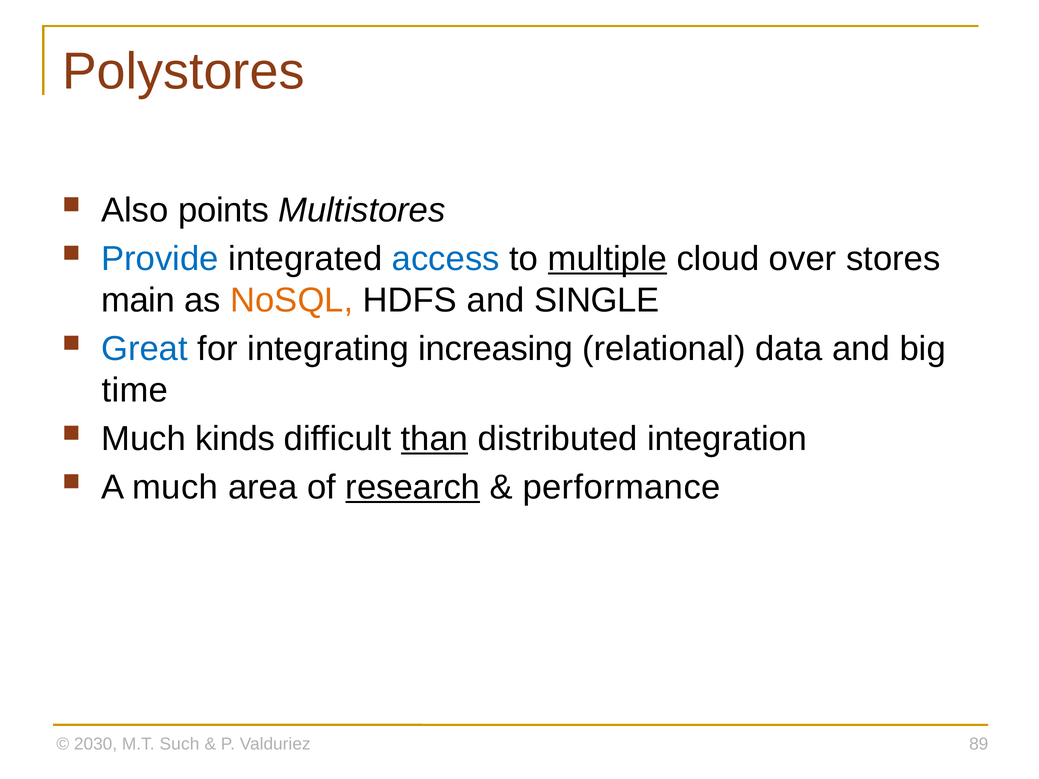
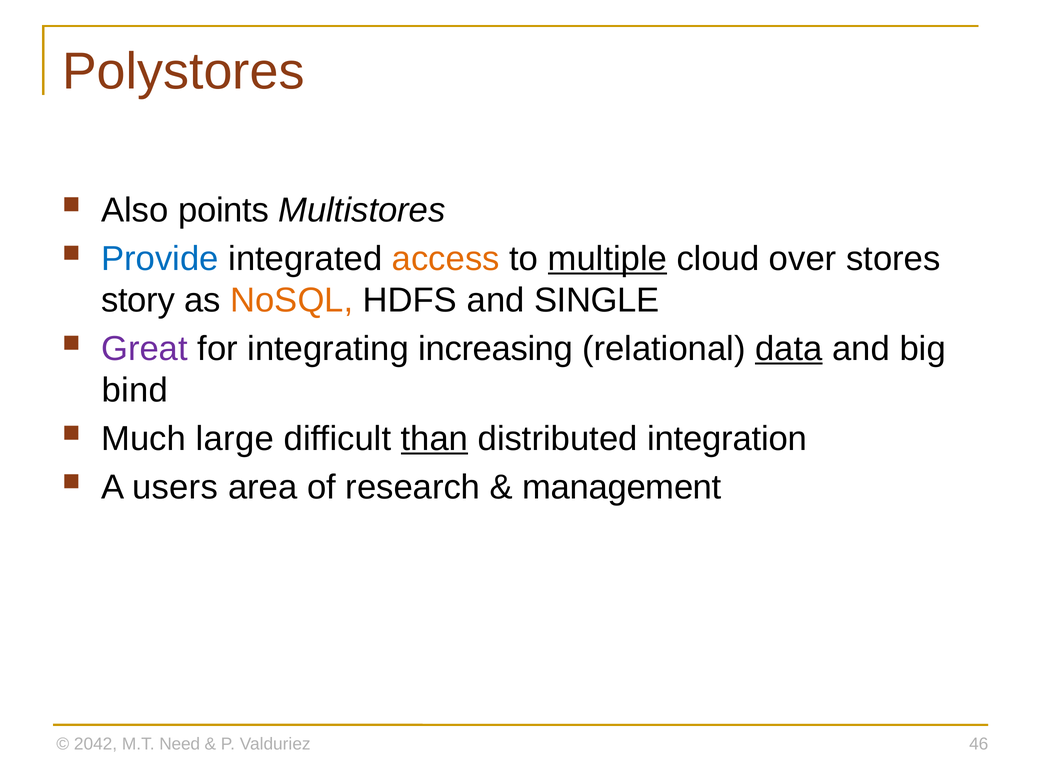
access colour: blue -> orange
main: main -> story
Great colour: blue -> purple
data underline: none -> present
time: time -> bind
kinds: kinds -> large
A much: much -> users
research underline: present -> none
performance: performance -> management
2030: 2030 -> 2042
Such: Such -> Need
89: 89 -> 46
